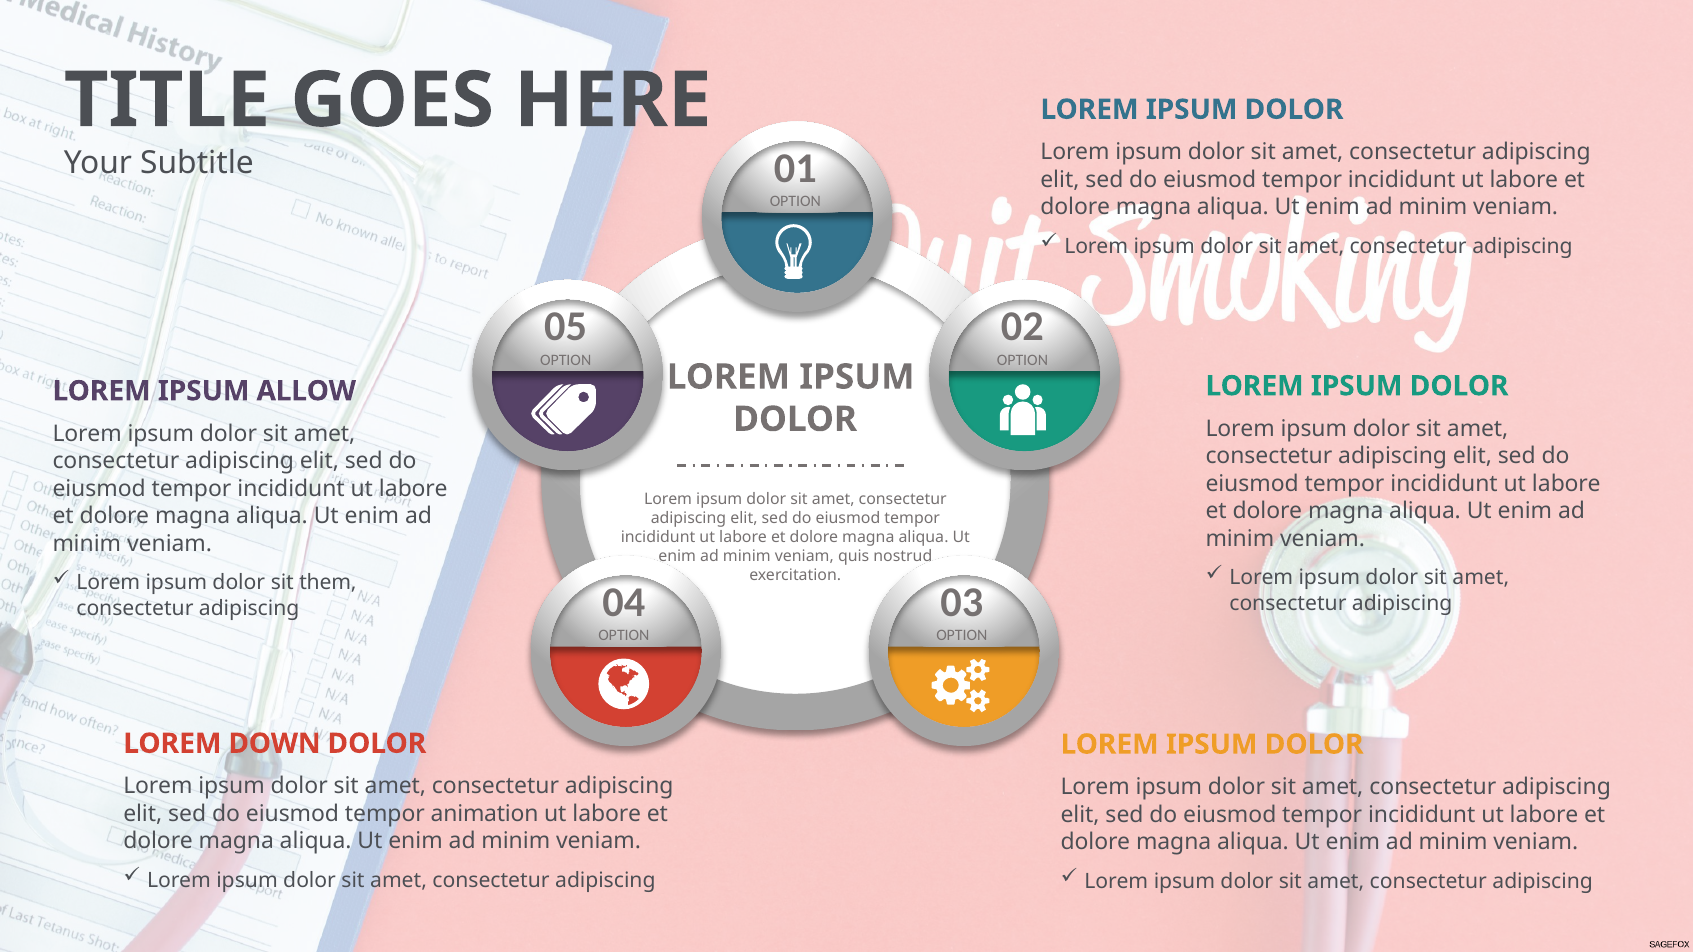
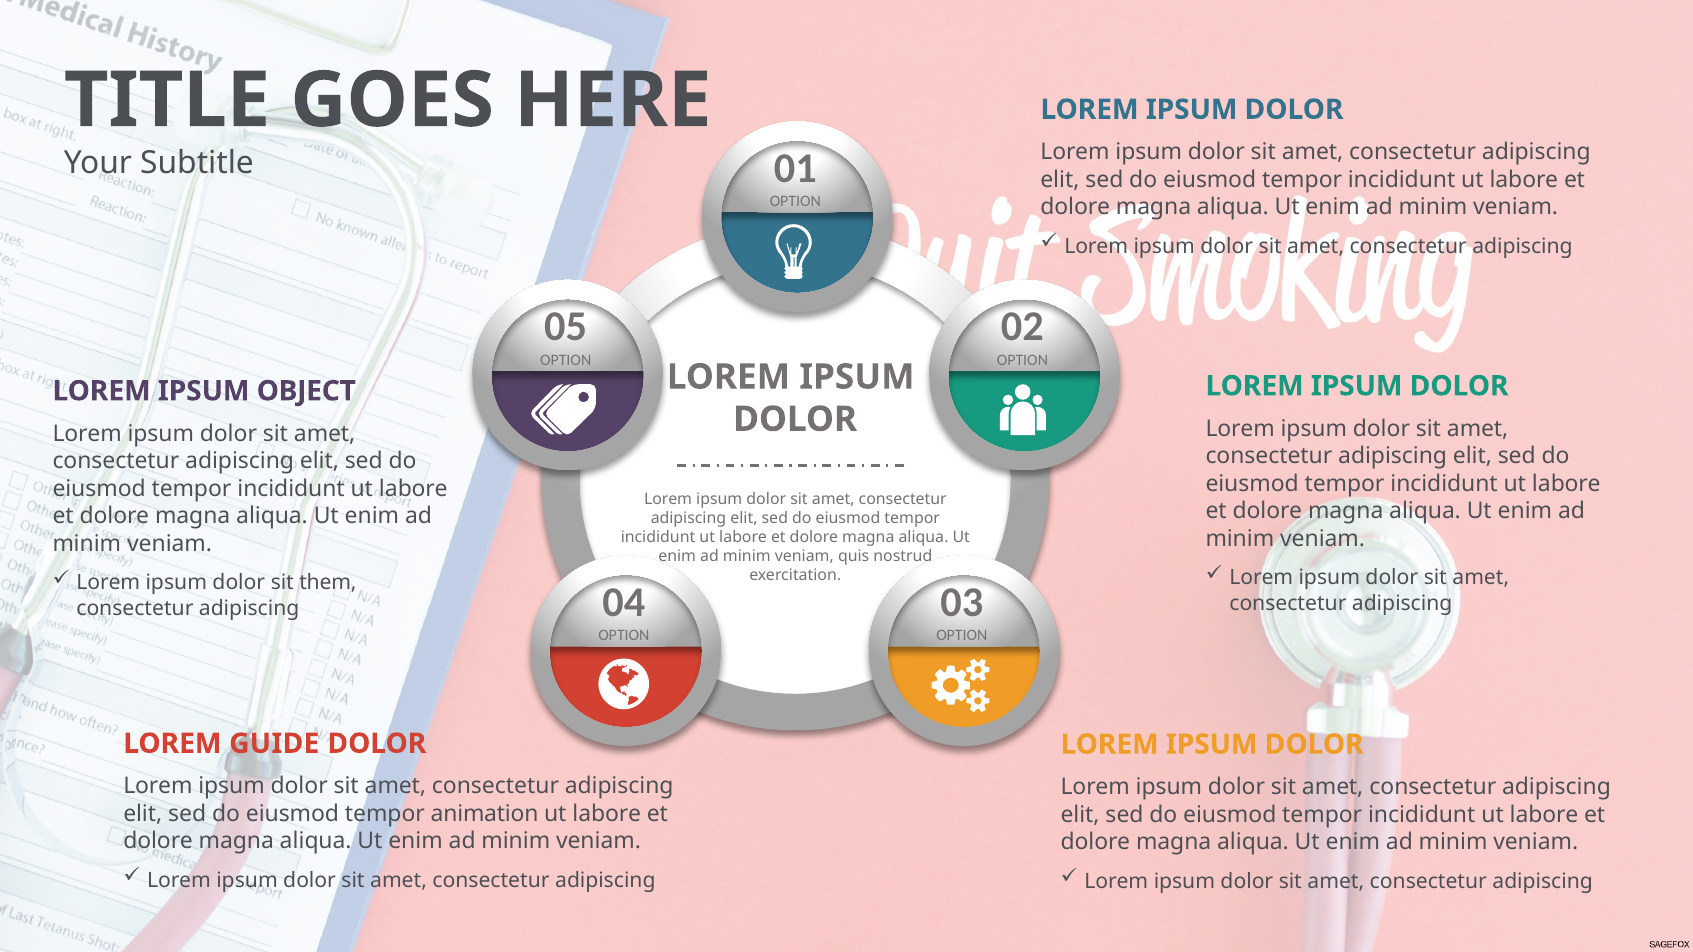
ALLOW: ALLOW -> OBJECT
DOWN: DOWN -> GUIDE
